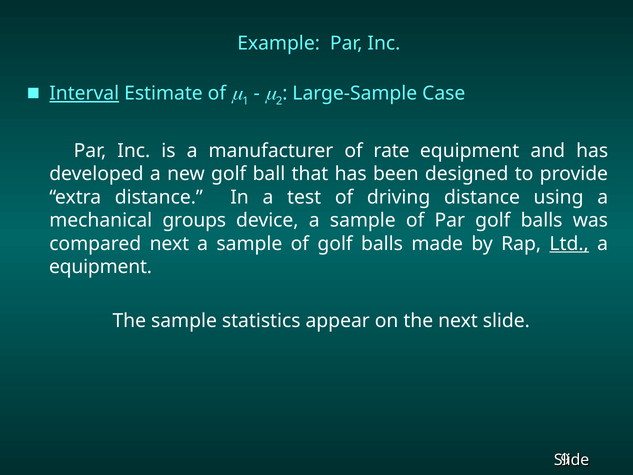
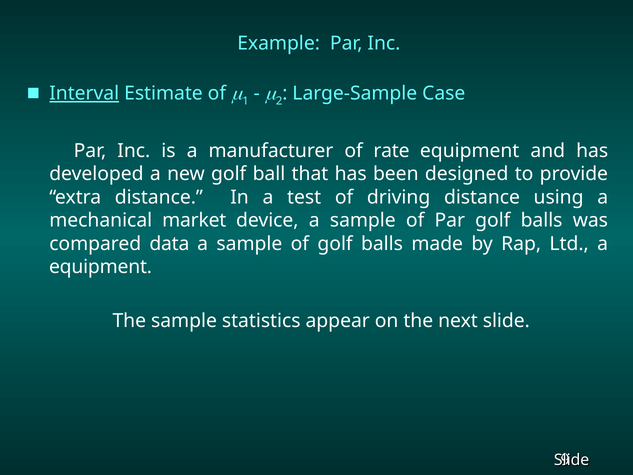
groups: groups -> market
compared next: next -> data
Ltd underline: present -> none
